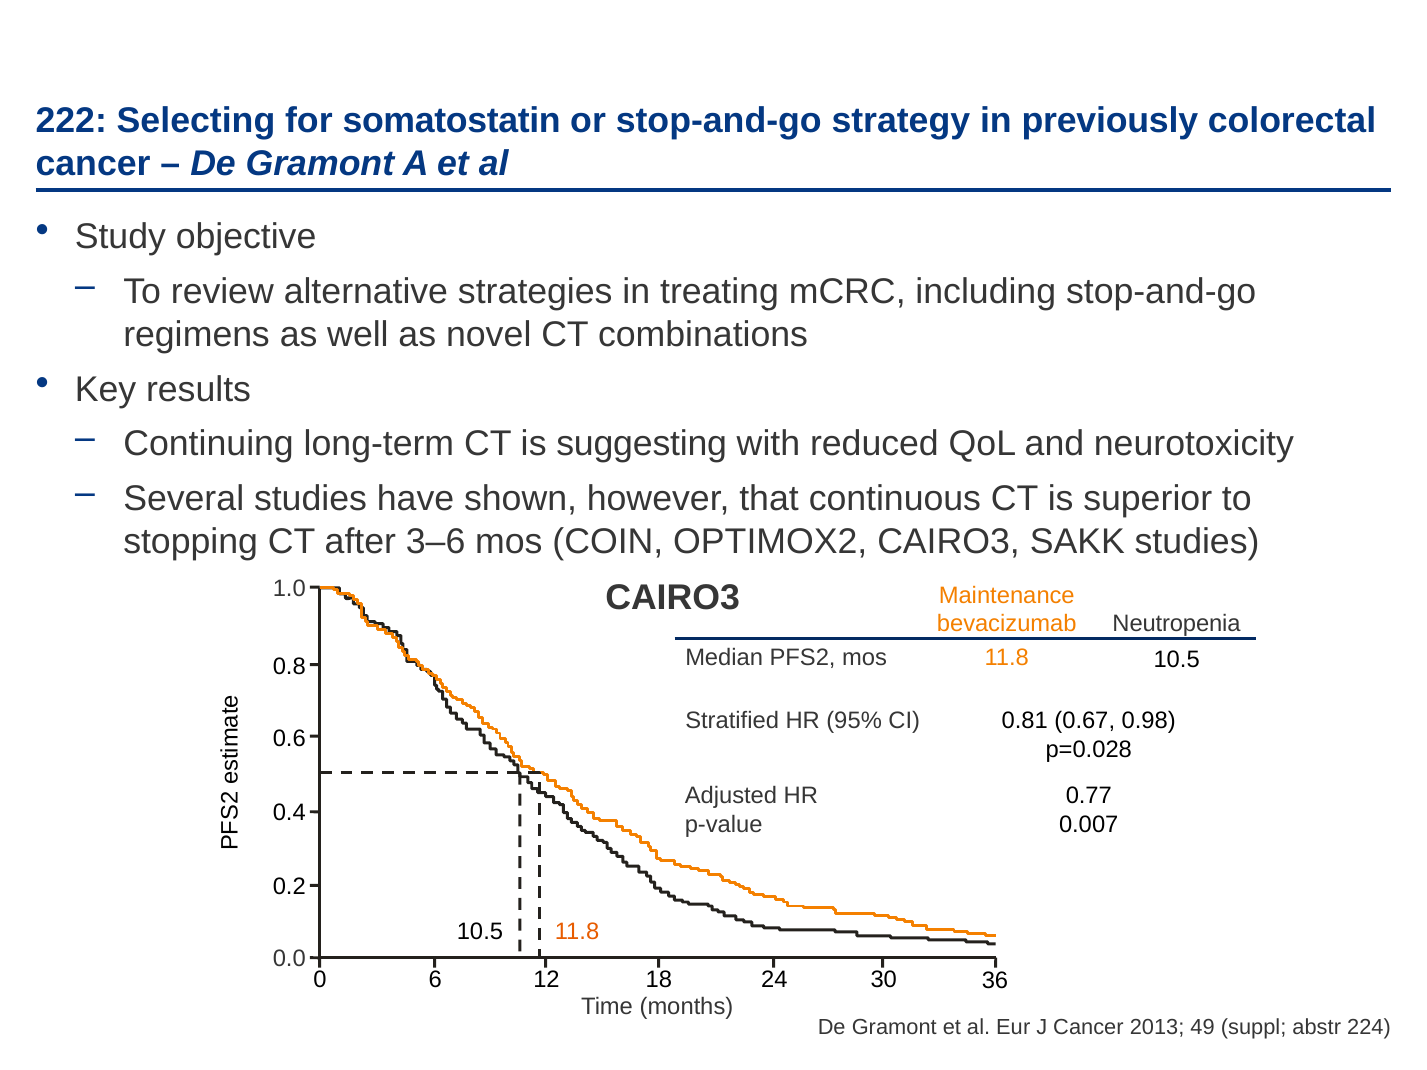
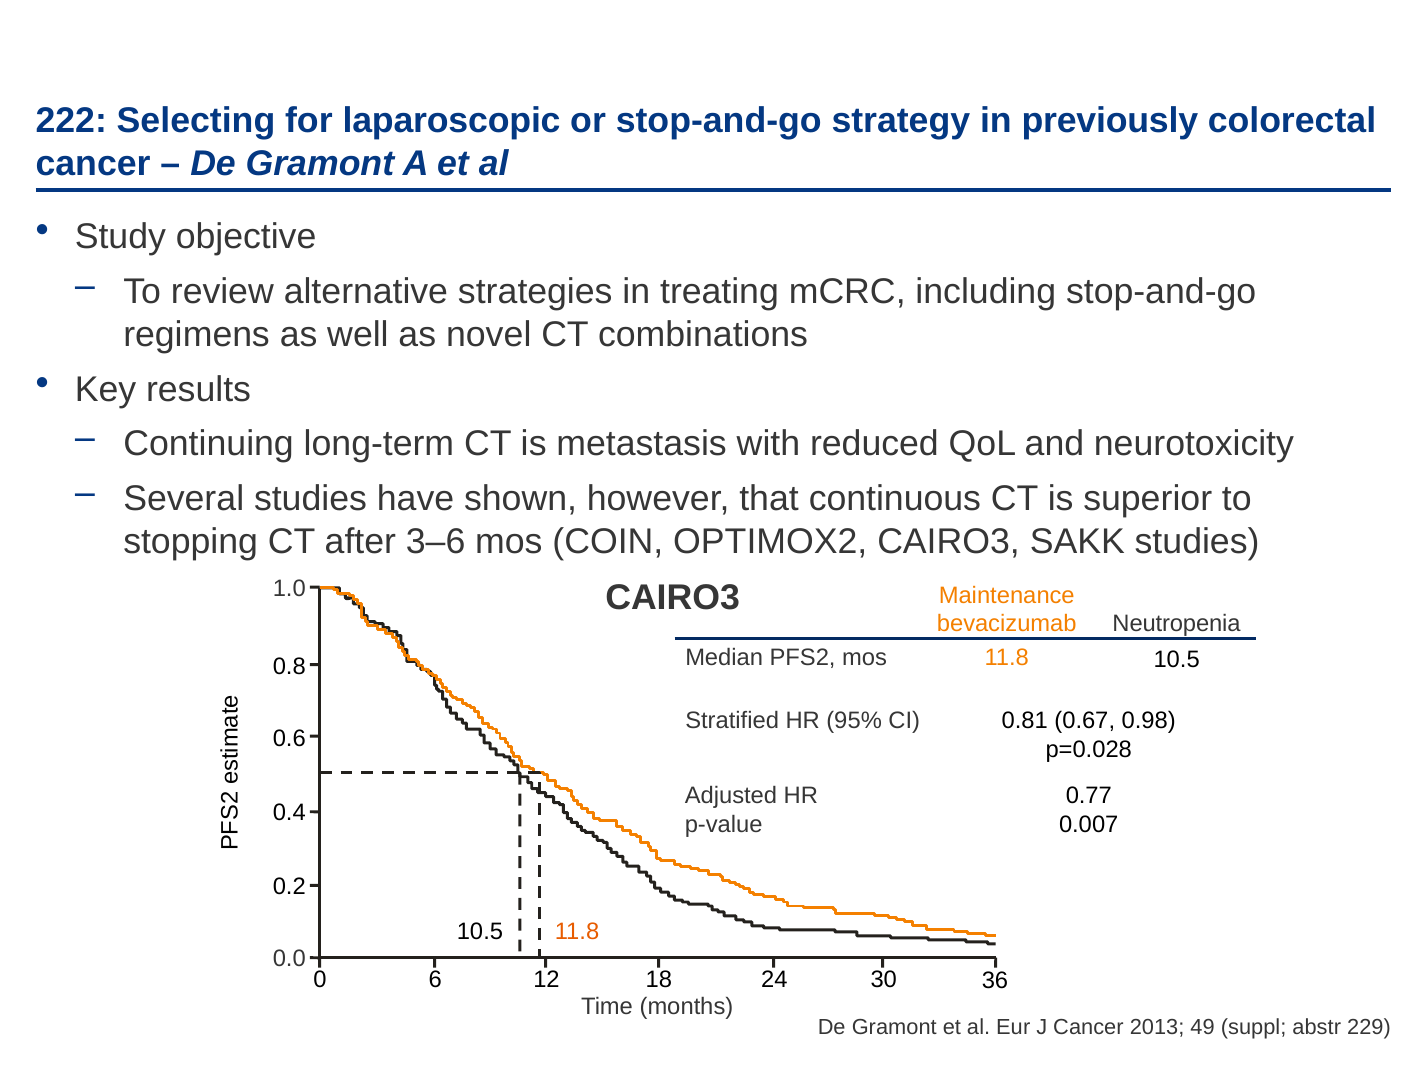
somatostatin: somatostatin -> laparoscopic
suggesting: suggesting -> metastasis
224: 224 -> 229
